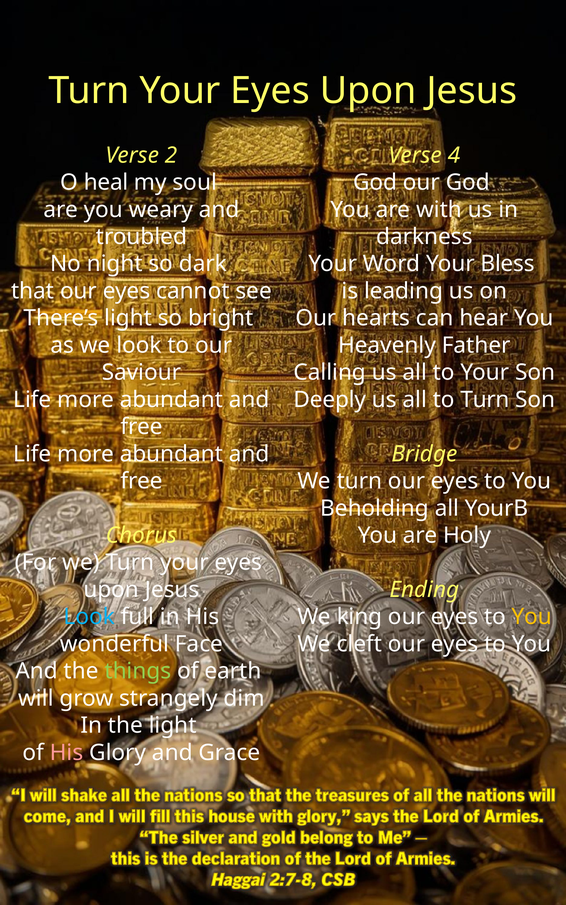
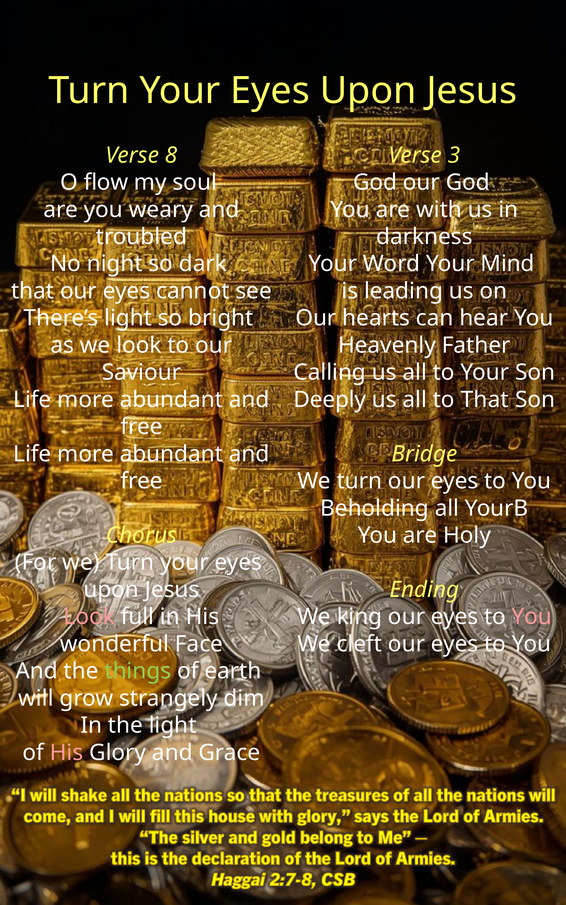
2: 2 -> 8
4: 4 -> 3
heal: heal -> flow
Bless: Bless -> Mind
to Turn: Turn -> That
Look at (89, 617) colour: light blue -> pink
You at (532, 617) colour: yellow -> pink
